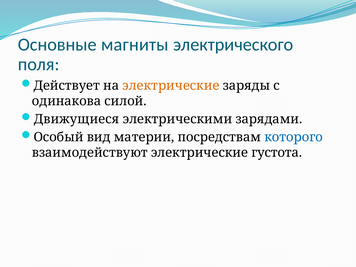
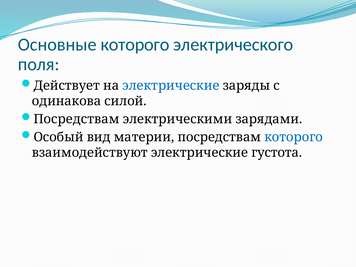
Основные магниты: магниты -> которого
электрические at (171, 86) colour: orange -> blue
Движущиеся at (76, 119): Движущиеся -> Посредствам
